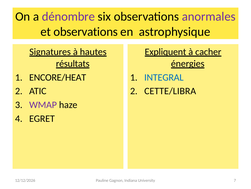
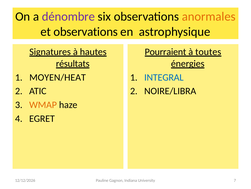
anormales colour: purple -> orange
Expliquent: Expliquent -> Pourraient
cacher: cacher -> toutes
ENCORE/HEAT: ENCORE/HEAT -> MOYEN/HEAT
CETTE/LIBRA: CETTE/LIBRA -> NOIRE/LIBRA
WMAP colour: purple -> orange
